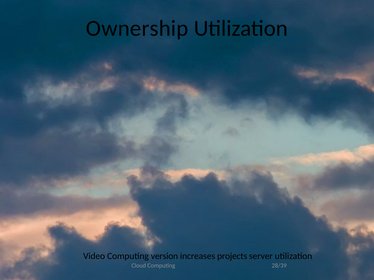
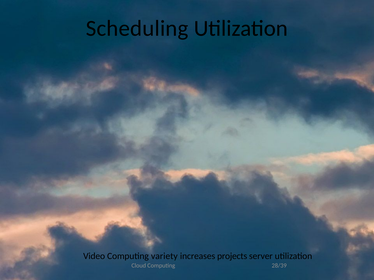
Ownership: Ownership -> Scheduling
version: version -> variety
